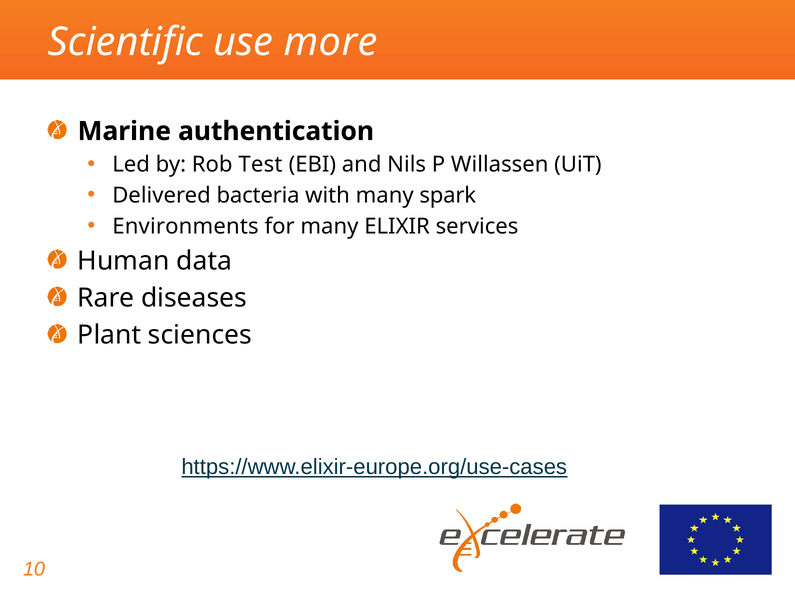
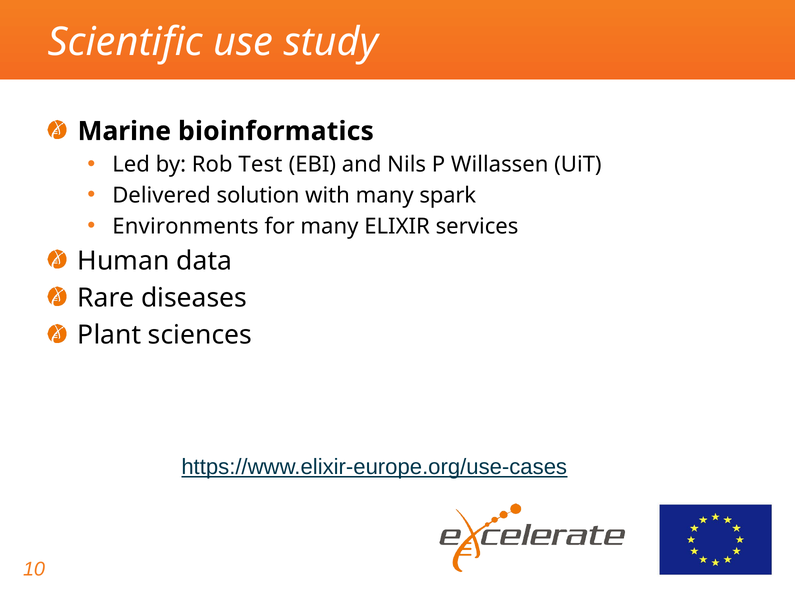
more: more -> study
authentication: authentication -> bioinformatics
bacteria: bacteria -> solution
